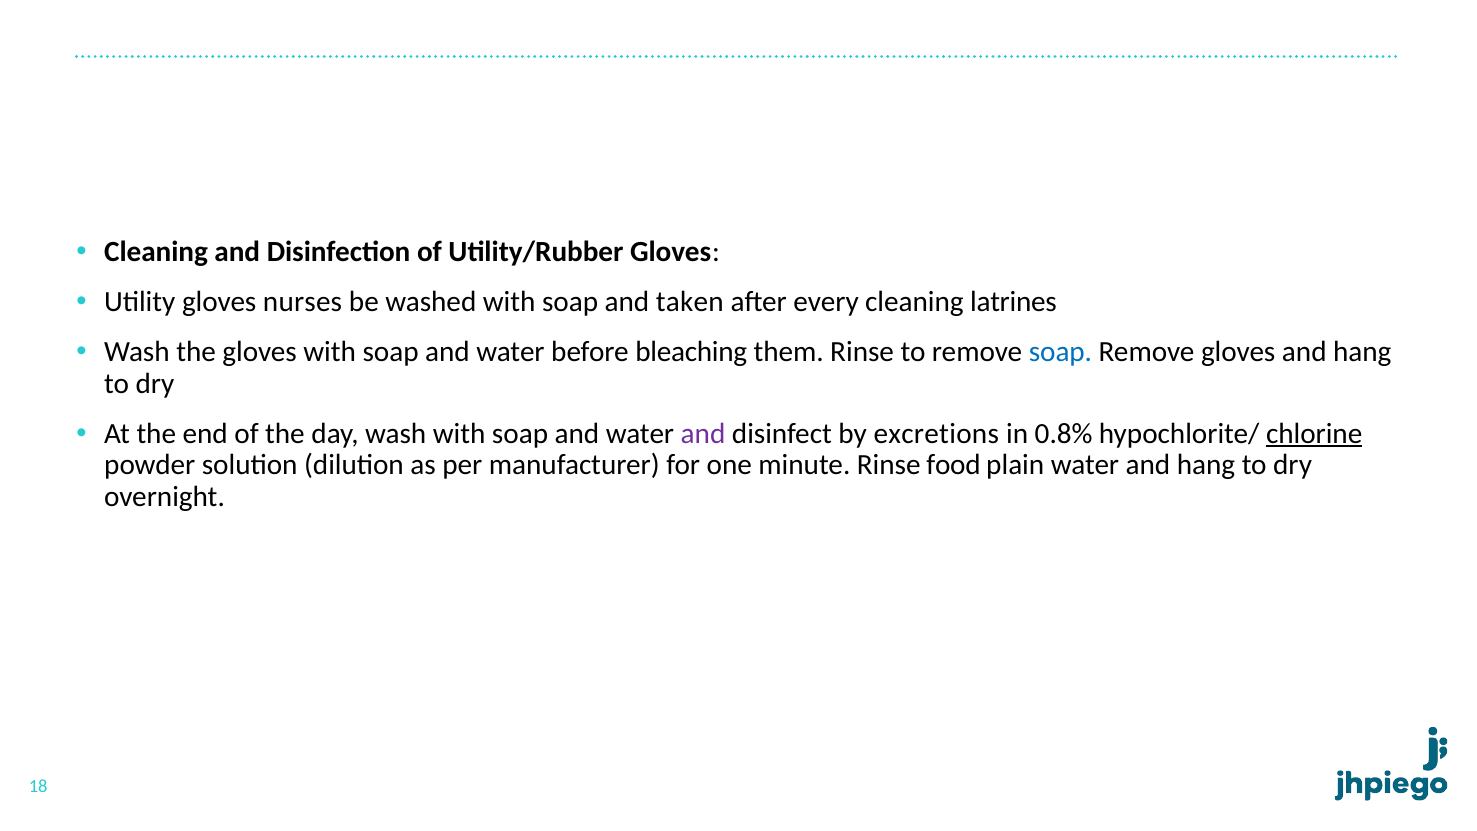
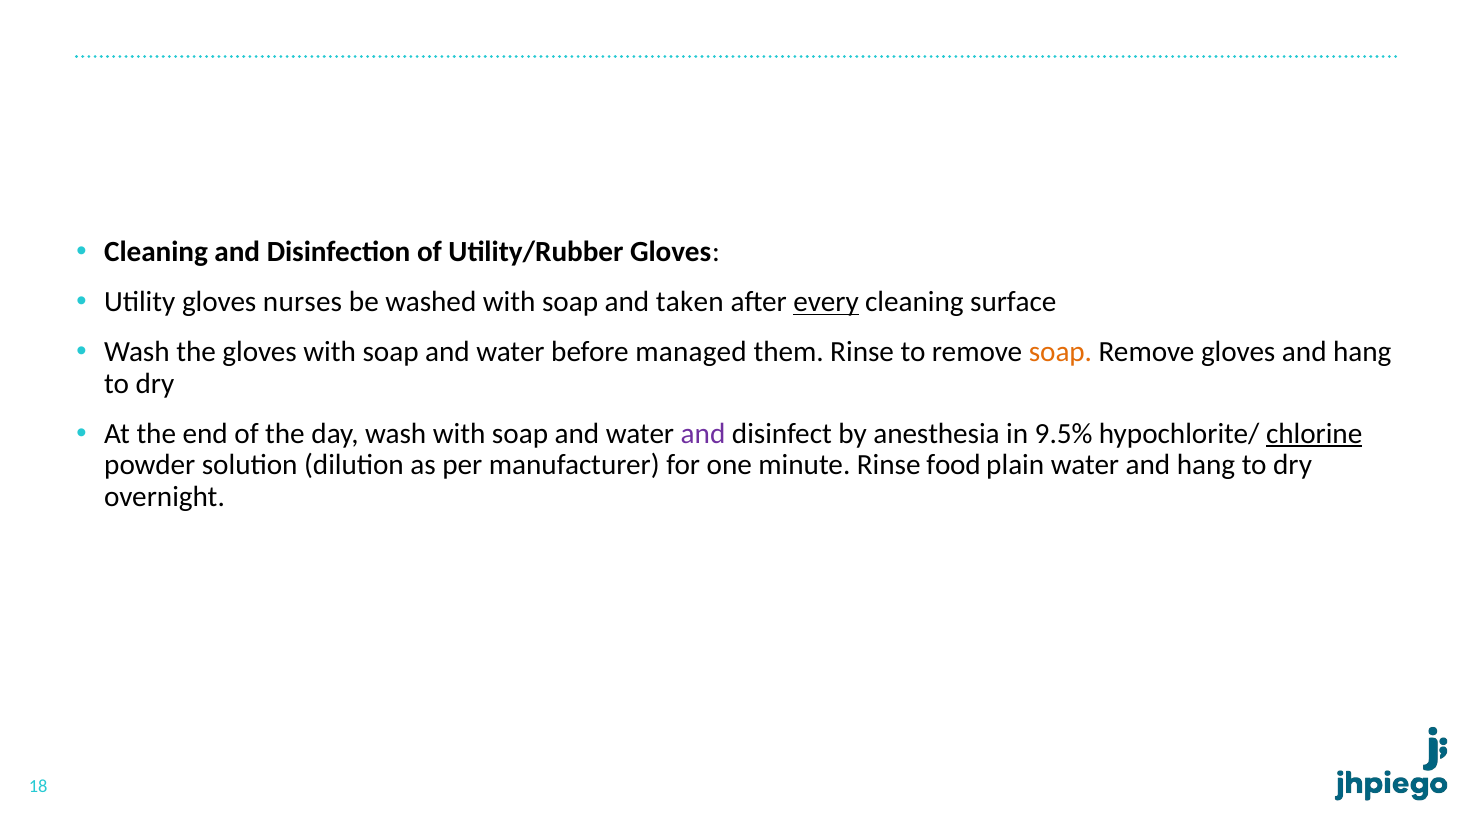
every underline: none -> present
latrines: latrines -> surface
bleaching: bleaching -> managed
soap at (1060, 352) colour: blue -> orange
excretions: excretions -> anesthesia
0.8%: 0.8% -> 9.5%
